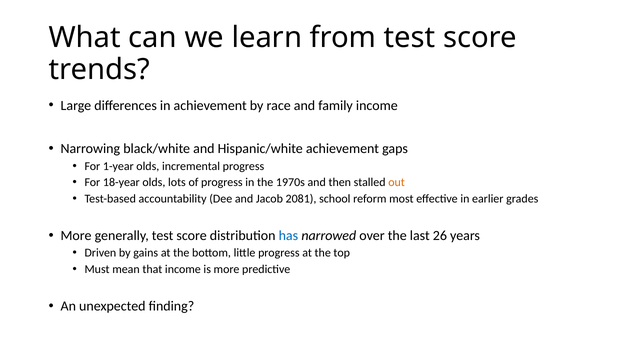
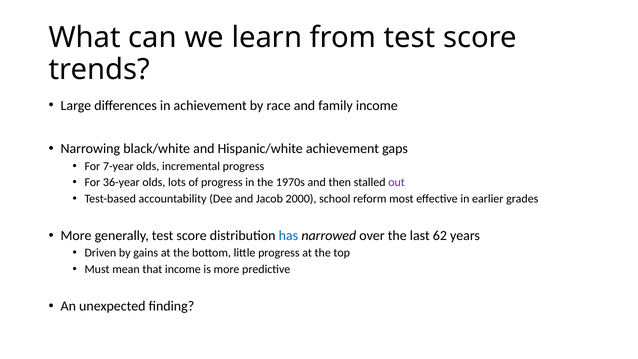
1-year: 1-year -> 7-year
18-year: 18-year -> 36-year
out colour: orange -> purple
2081: 2081 -> 2000
26: 26 -> 62
